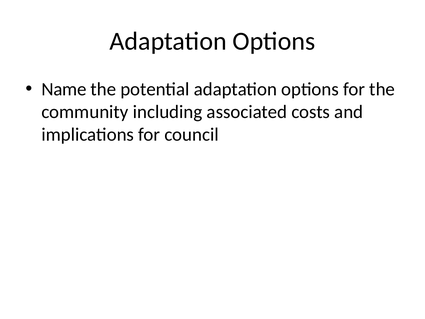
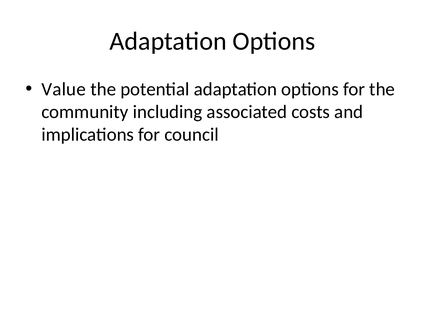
Name: Name -> Value
